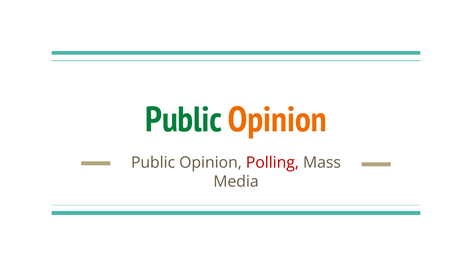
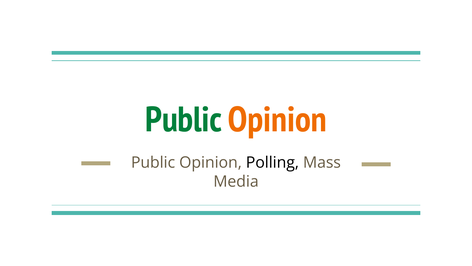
Polling colour: red -> black
